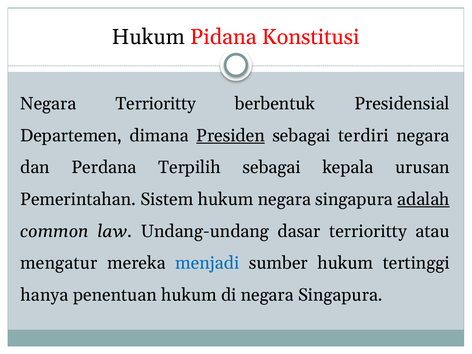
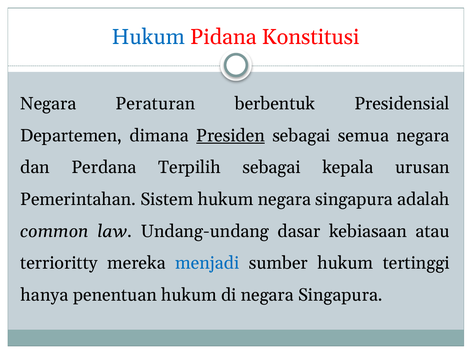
Hukum at (148, 37) colour: black -> blue
Negara Terrioritty: Terrioritty -> Peraturan
terdiri: terdiri -> semua
adalah underline: present -> none
dasar terrioritty: terrioritty -> kebiasaan
mengatur: mengatur -> terrioritty
